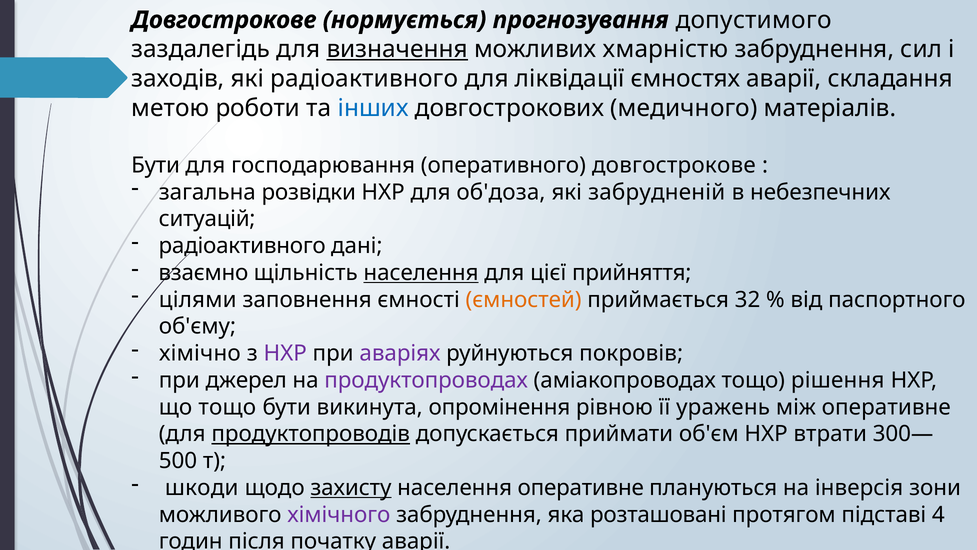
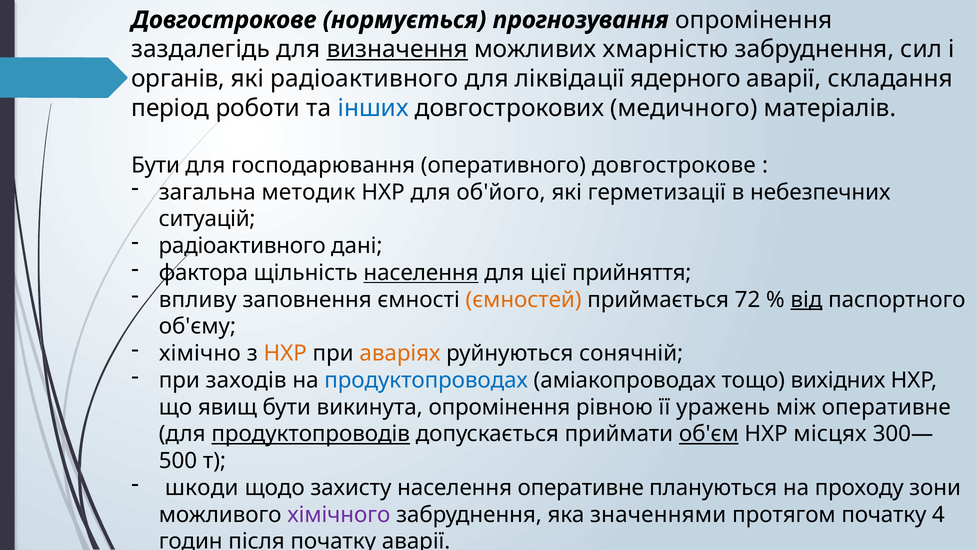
прогнозування допустимого: допустимого -> опромінення
заходів: заходів -> органів
ємностях: ємностях -> ядерного
метою: метою -> період
розвідки: розвідки -> методик
об'доза: об'доза -> об'його
забрудненій: забрудненій -> герметизації
взаємно: взаємно -> фактора
цілями: цілями -> впливу
32: 32 -> 72
від underline: none -> present
НХР at (285, 353) colour: purple -> orange
аваріях colour: purple -> orange
покровів: покровів -> сонячній
джерел: джерел -> заходів
продуктопроводах colour: purple -> blue
рішення: рішення -> вихідних
що тощо: тощо -> явищ
об'єм underline: none -> present
втрати: втрати -> місцях
захисту underline: present -> none
інверсія: інверсія -> проходу
розташовані: розташовані -> значеннями
протягом підставі: підставі -> початку
